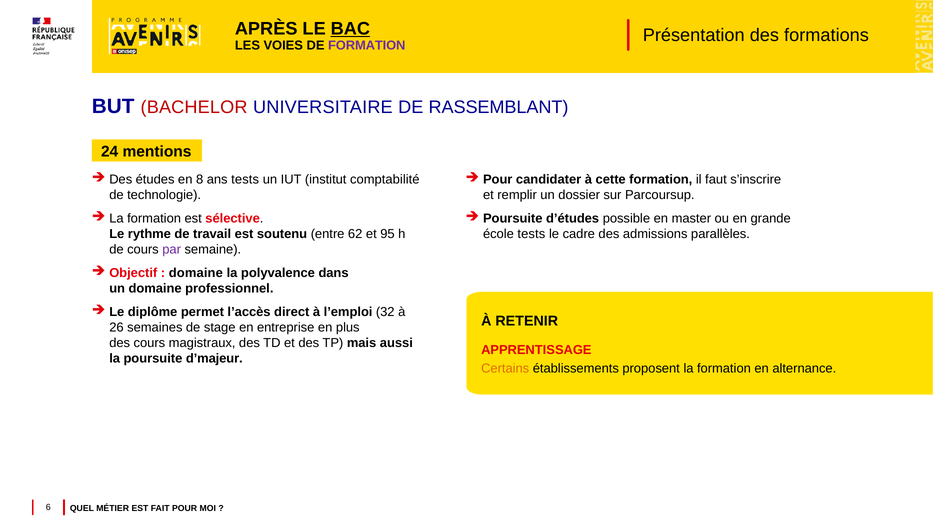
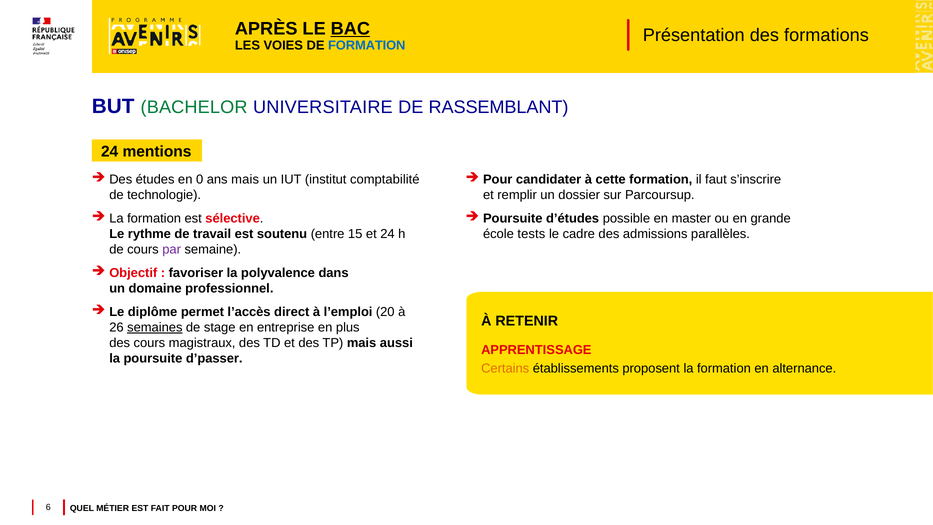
FORMATION at (367, 45) colour: purple -> blue
BACHELOR colour: red -> green
8: 8 -> 0
ans tests: tests -> mais
62: 62 -> 15
et 95: 95 -> 24
domaine at (196, 273): domaine -> favoriser
32: 32 -> 20
semaines underline: none -> present
d’majeur: d’majeur -> d’passer
